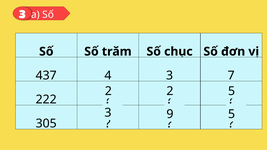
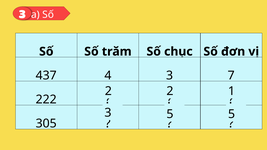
2 5: 5 -> 1
3 9: 9 -> 5
